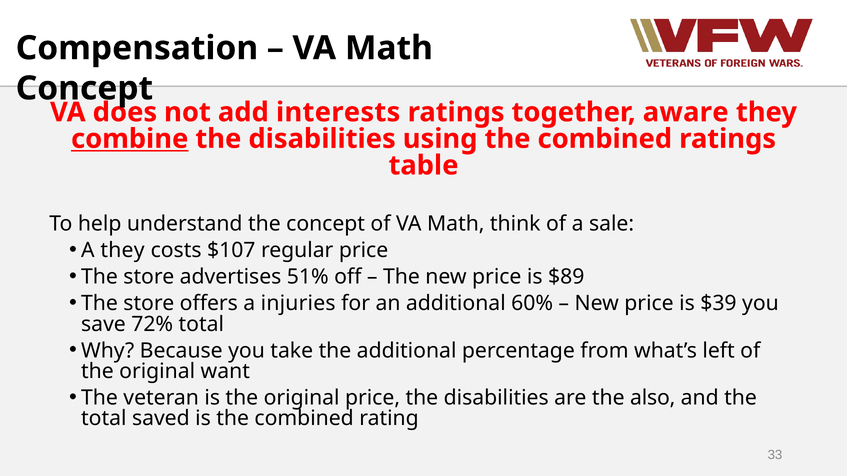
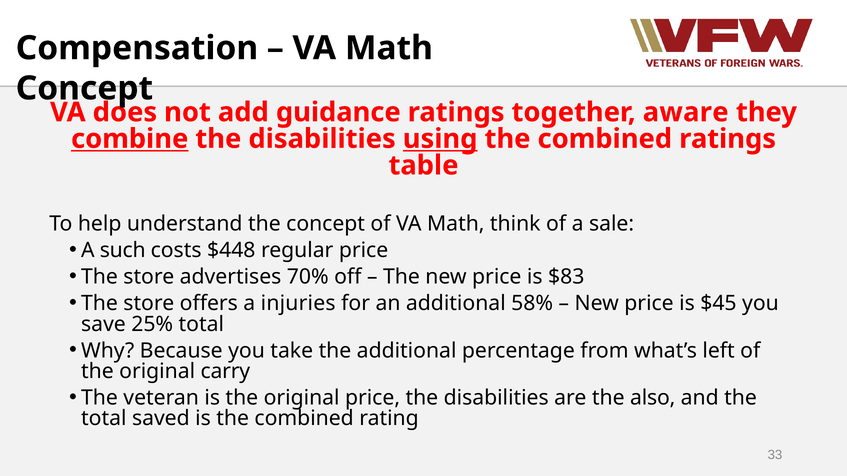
interests: interests -> guidance
using underline: none -> present
A they: they -> such
$107: $107 -> $448
51%: 51% -> 70%
$89: $89 -> $83
60%: 60% -> 58%
$39: $39 -> $45
72%: 72% -> 25%
want: want -> carry
